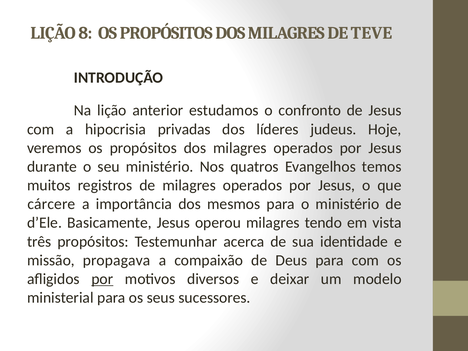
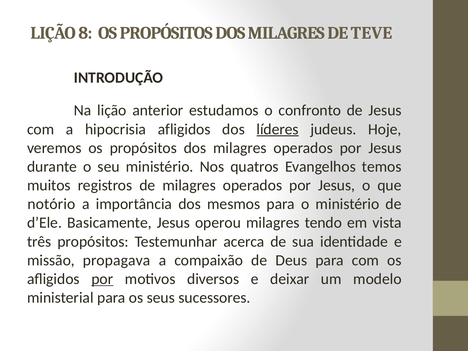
hipocrisia privadas: privadas -> afligidos
líderes underline: none -> present
cárcere: cárcere -> notório
